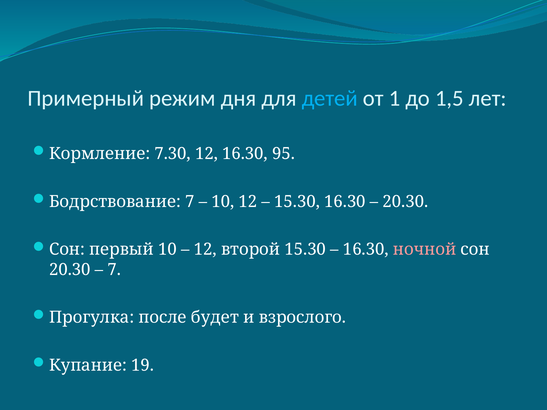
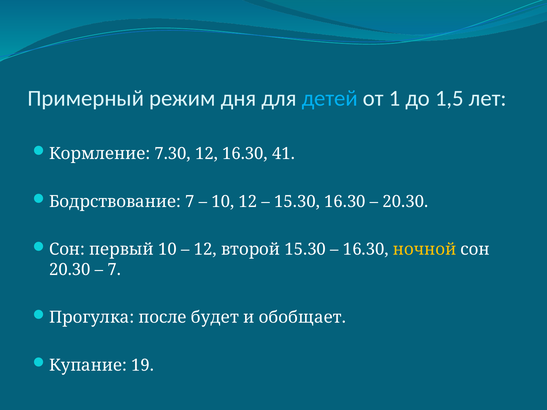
95: 95 -> 41
ночной colour: pink -> yellow
взрослого: взрослого -> обобщает
